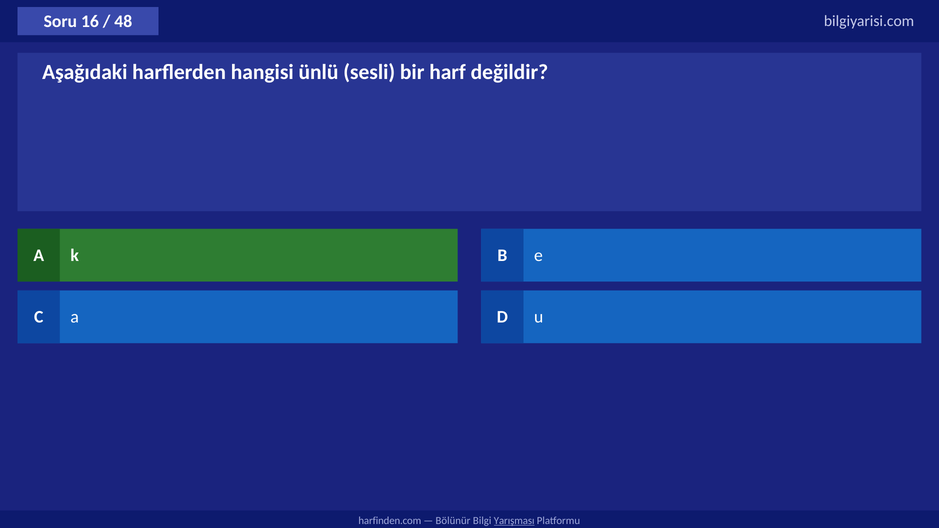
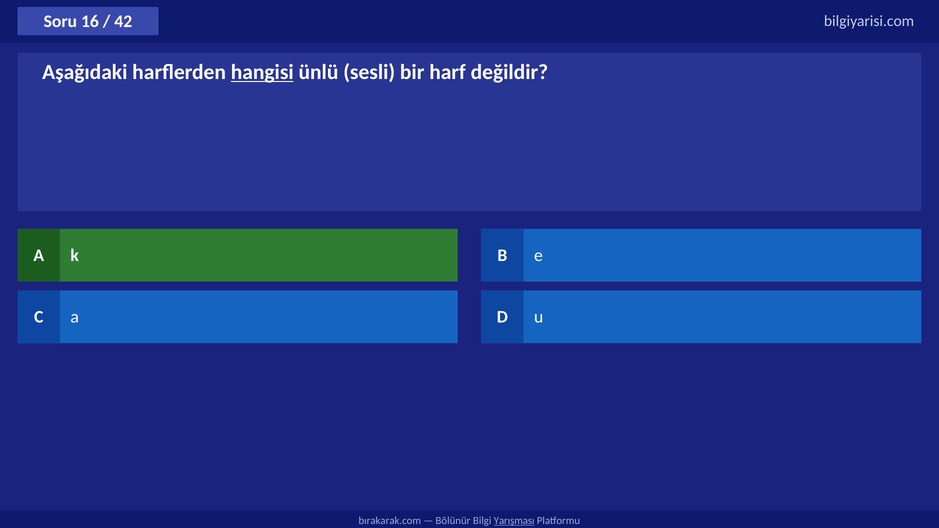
48: 48 -> 42
hangisi underline: none -> present
harfinden.com: harfinden.com -> bırakarak.com
